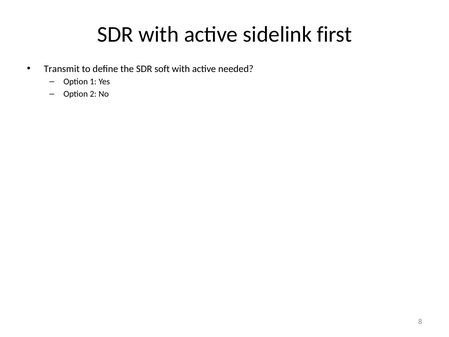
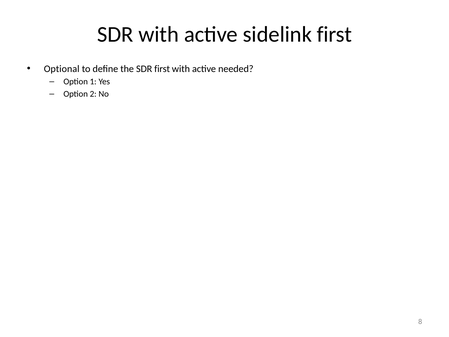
Transmit: Transmit -> Optional
SDR soft: soft -> first
